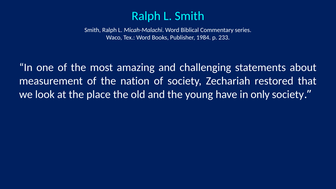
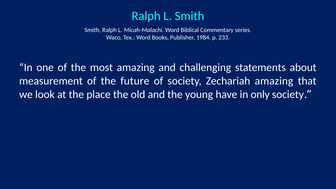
nation: nation -> future
Zechariah restored: restored -> amazing
